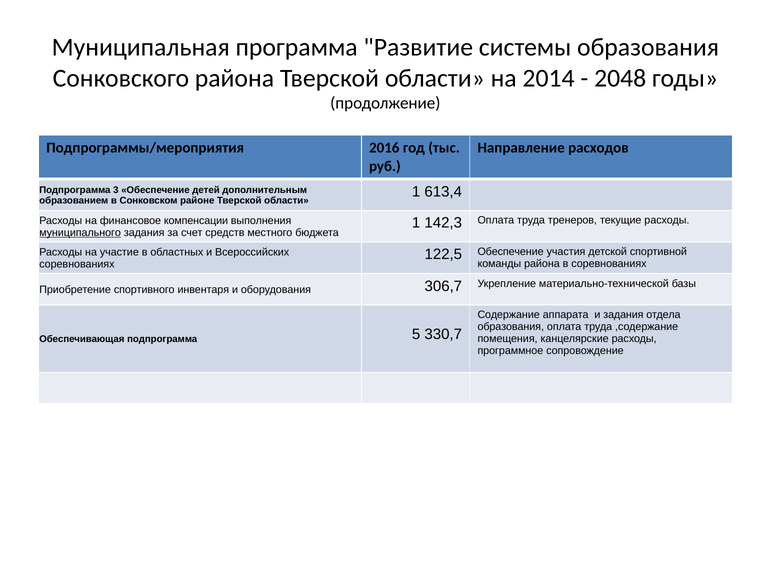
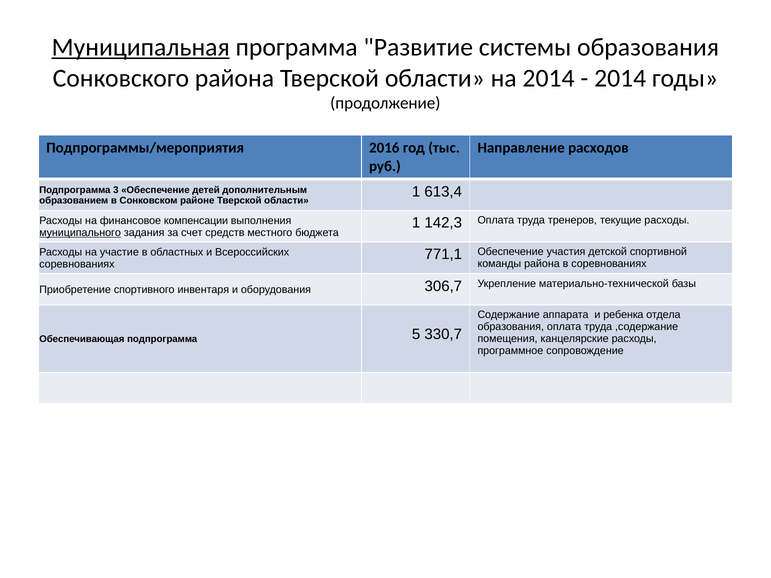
Муниципальная underline: none -> present
2048 at (620, 78): 2048 -> 2014
122,5: 122,5 -> 771,1
и задания: задания -> ребенка
